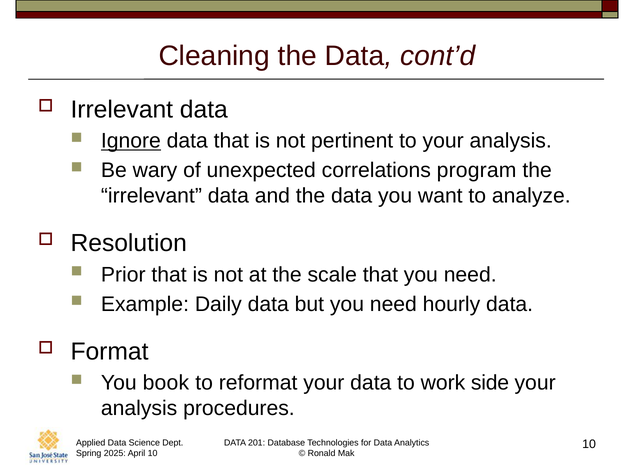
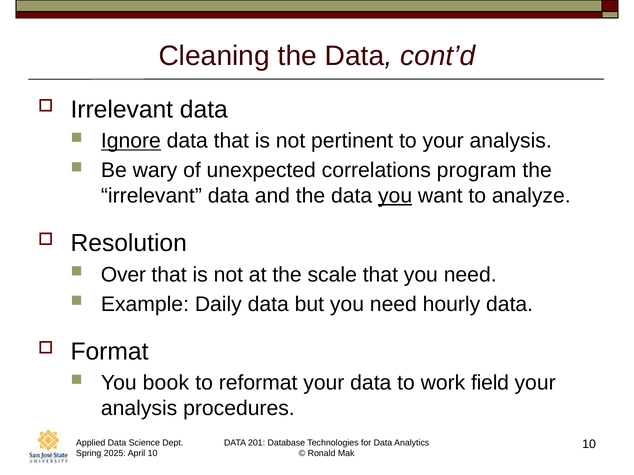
you at (395, 196) underline: none -> present
Prior: Prior -> Over
side: side -> field
